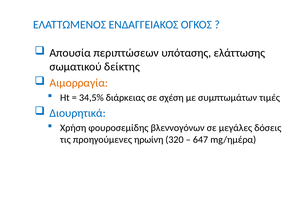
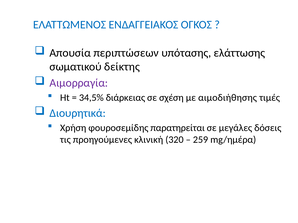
Αιμορραγία colour: orange -> purple
συμπτωμάτων: συμπτωμάτων -> αιμοδιήθησης
βλεννογόνων: βλεννογόνων -> παρατηρείται
ηρωίνη: ηρωίνη -> κλινική
647: 647 -> 259
